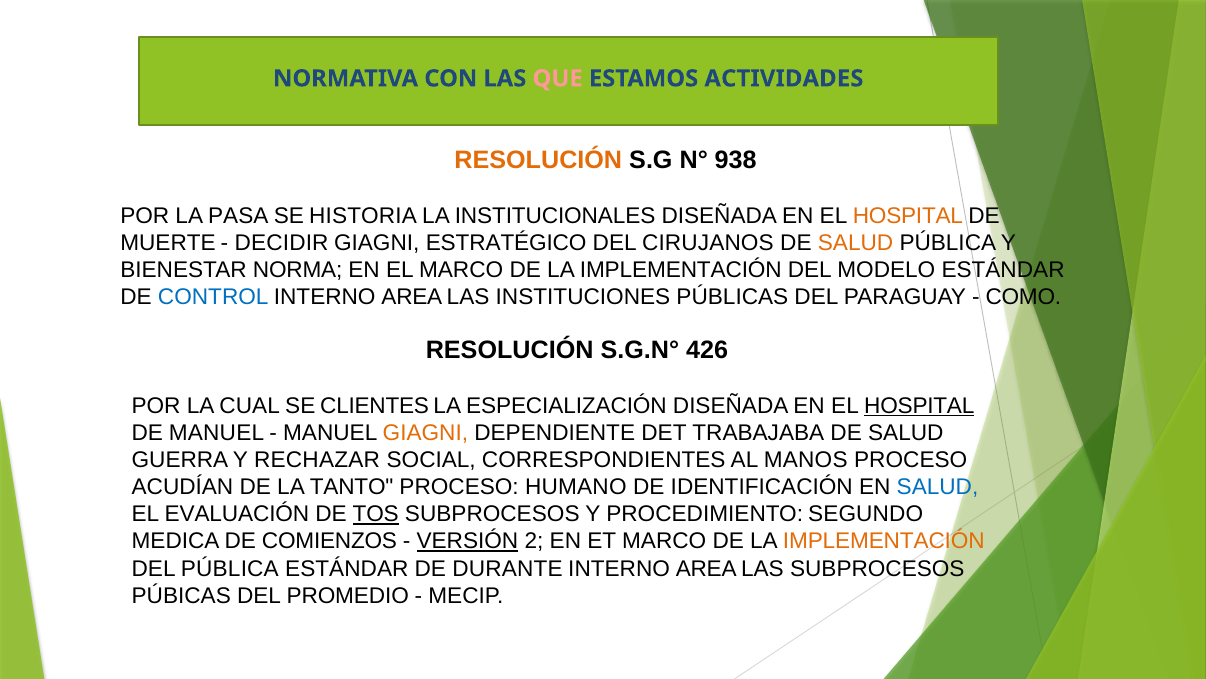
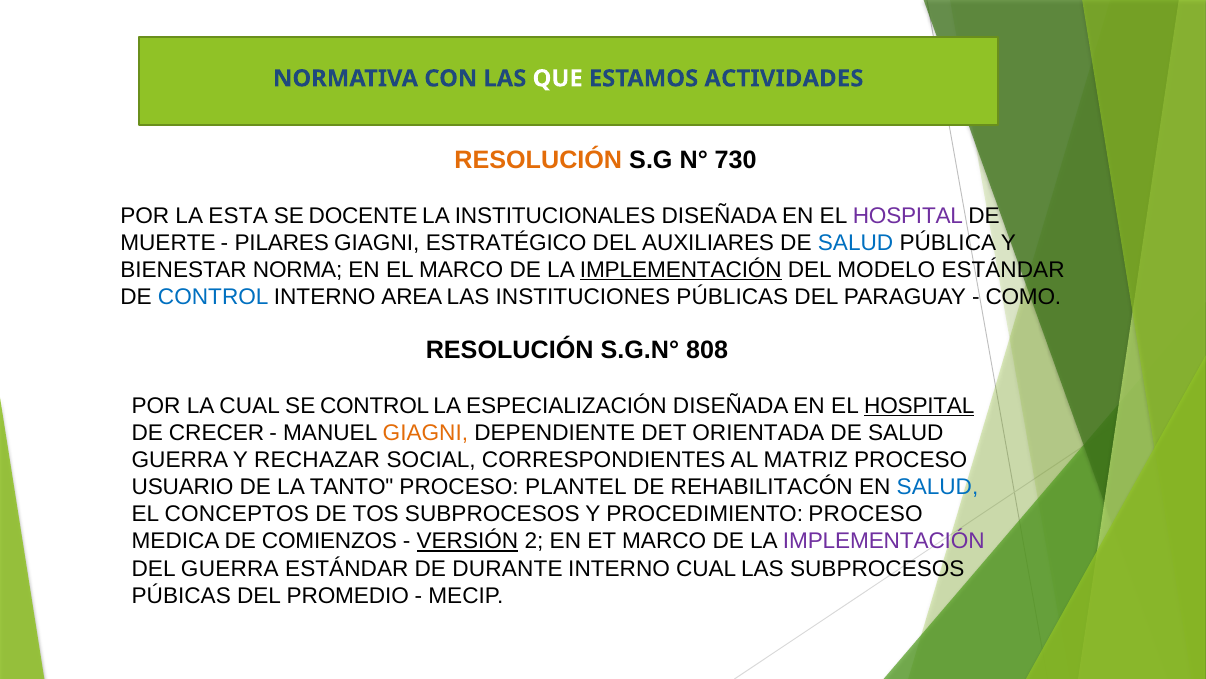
QUE colour: pink -> white
938: 938 -> 730
PASA: PASA -> ESTA
HISTORIA: HISTORIA -> DOCENTE
HOSPITAL at (908, 215) colour: orange -> purple
DECIDIR: DECIDIR -> PILARES
CIRUJANOS: CIRUJANOS -> AUXILIARES
SALUD at (856, 243) colour: orange -> blue
IMPLEMENTACIÓN at (681, 270) underline: none -> present
426: 426 -> 808
SE CLIENTES: CLIENTES -> CONTROL
DE MANUEL: MANUEL -> CRECER
TRABAJABA: TRABAJABA -> ORIENTADA
MANOS: MANOS -> MATRIZ
ACUDÍAN: ACUDÍAN -> USUARIO
HUMANO: HUMANO -> PLANTEL
IDENTIFICACIÓN: IDENTIFICACIÓN -> REHABILITACÓN
EVALUACIÓN: EVALUACIÓN -> CONCEPTOS
TOS underline: present -> none
PROCEDIMIENTO SEGUNDO: SEGUNDO -> PROCESO
IMPLEMENTACIÓN at (884, 541) colour: orange -> purple
DEL PÚBLICA: PÚBLICA -> GUERRA
AREA at (706, 568): AREA -> CUAL
